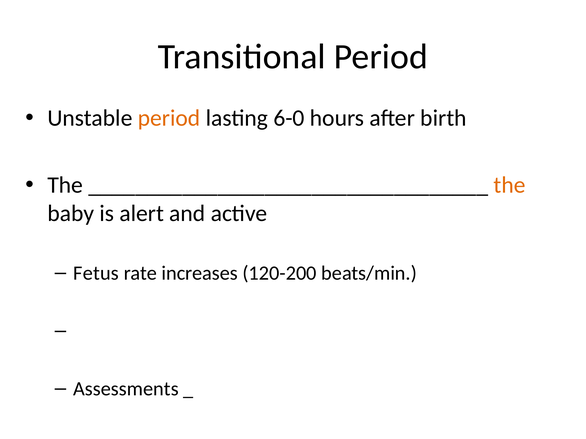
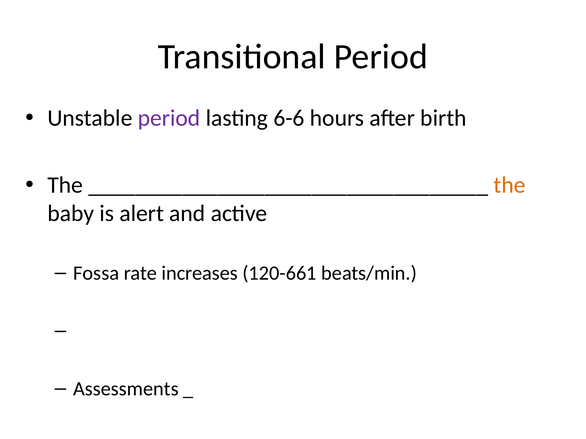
period at (169, 118) colour: orange -> purple
6-0: 6-0 -> 6-6
Fetus: Fetus -> Fossa
120-200: 120-200 -> 120-661
